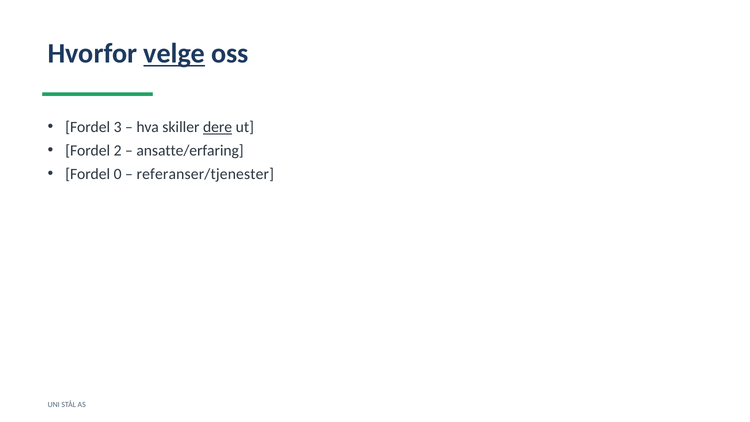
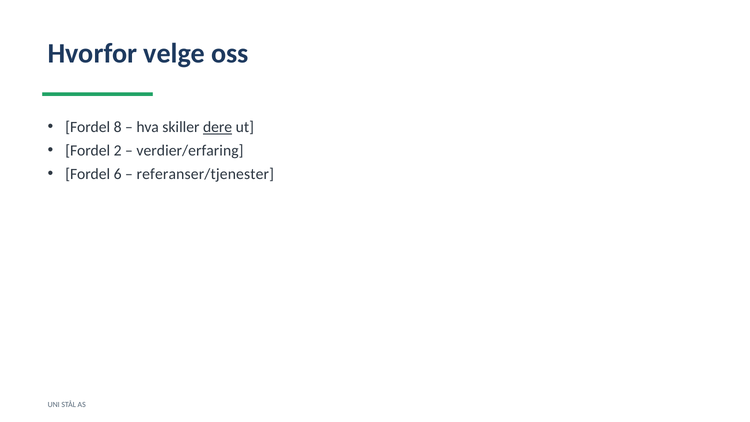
velge underline: present -> none
3: 3 -> 8
ansatte/erfaring: ansatte/erfaring -> verdier/erfaring
0: 0 -> 6
